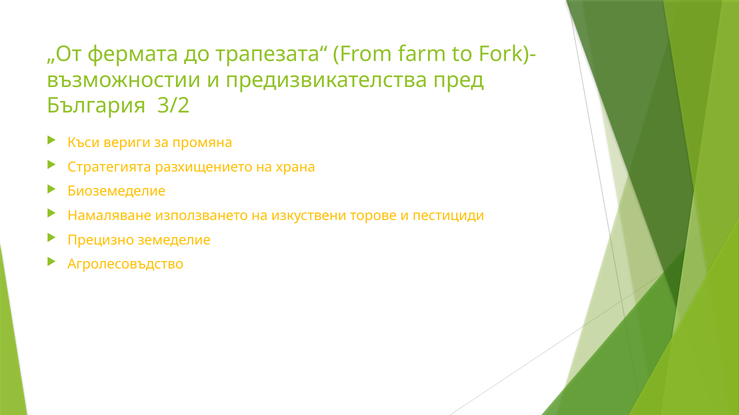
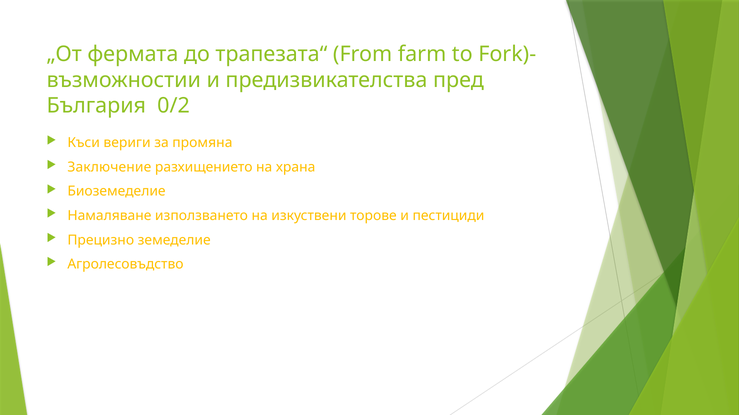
3/2: 3/2 -> 0/2
Стратегията: Стратегията -> Заключение
